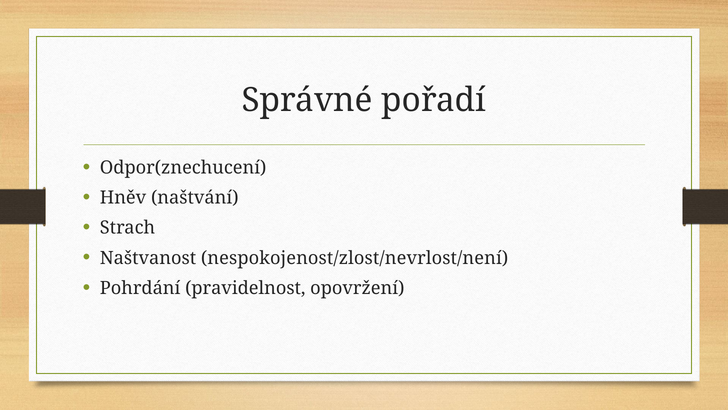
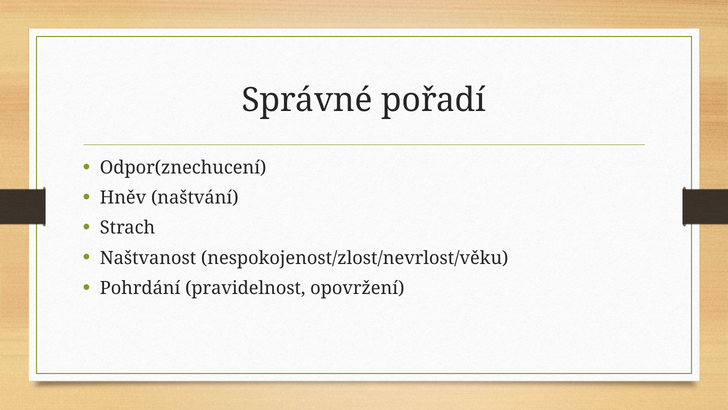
nespokojenost/zlost/nevrlost/není: nespokojenost/zlost/nevrlost/není -> nespokojenost/zlost/nevrlost/věku
